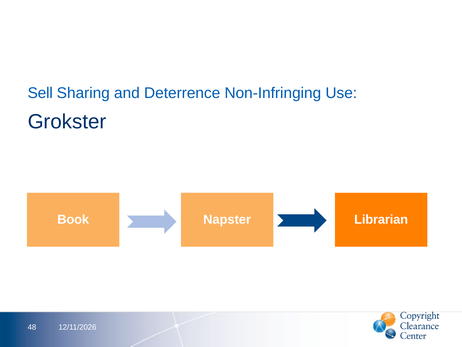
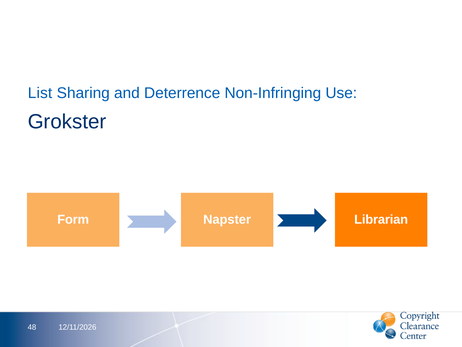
Sell: Sell -> List
Book: Book -> Form
